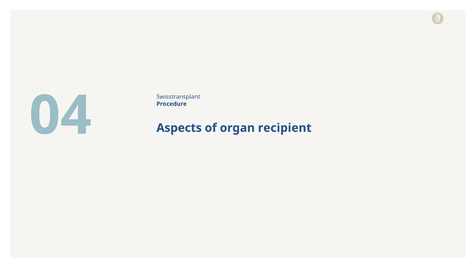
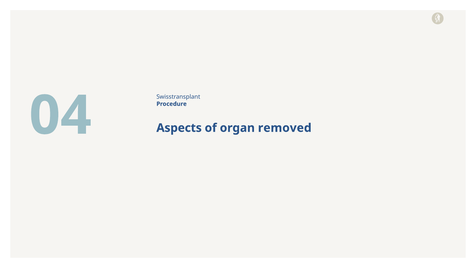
recipient: recipient -> removed
